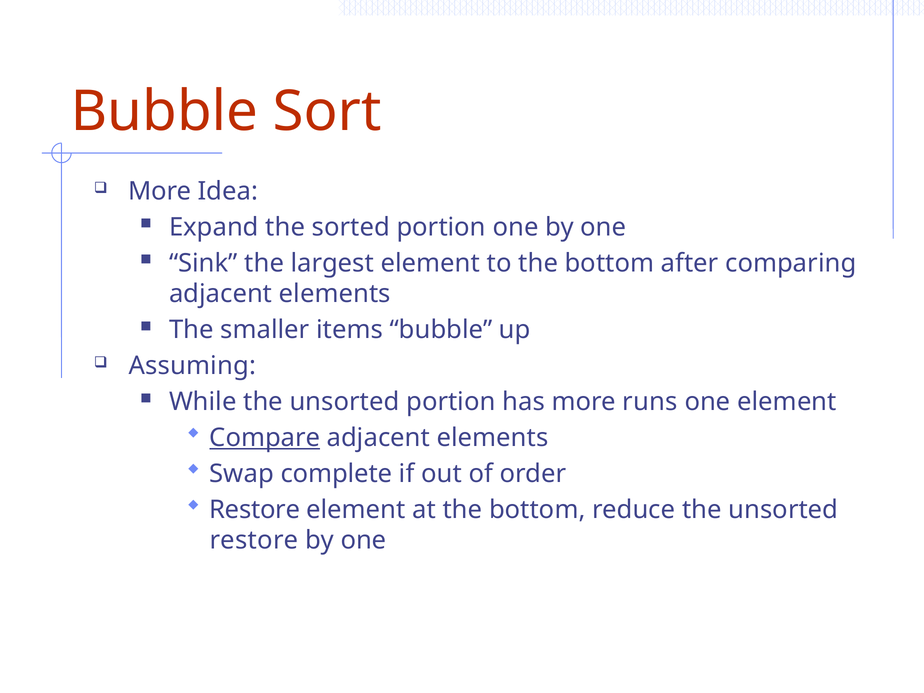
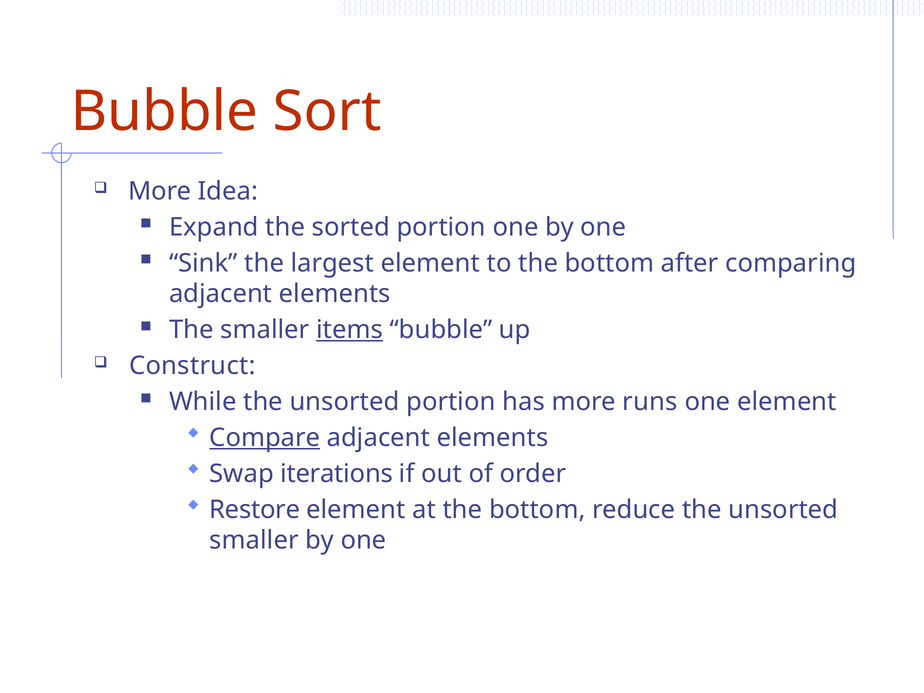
items underline: none -> present
Assuming: Assuming -> Construct
complete: complete -> iterations
restore at (254, 540): restore -> smaller
